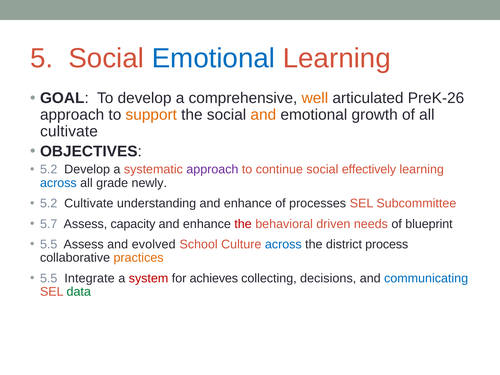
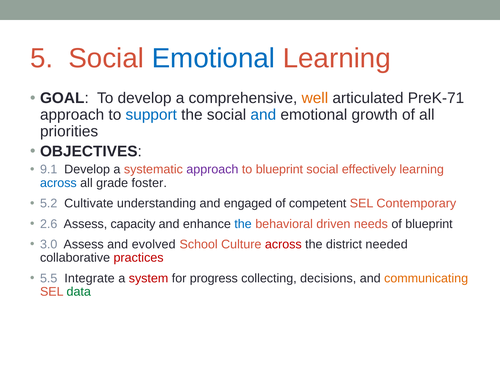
PreK-26: PreK-26 -> PreK-71
support colour: orange -> blue
and at (263, 115) colour: orange -> blue
cultivate at (69, 132): cultivate -> priorities
5.2 at (49, 169): 5.2 -> 9.1
to continue: continue -> blueprint
newly: newly -> foster
understanding and enhance: enhance -> engaged
processes: processes -> competent
Subcommittee: Subcommittee -> Contemporary
5.7: 5.7 -> 2.6
the at (243, 224) colour: red -> blue
5.5 at (49, 244): 5.5 -> 3.0
across at (283, 244) colour: blue -> red
process: process -> needed
practices colour: orange -> red
achieves: achieves -> progress
communicating colour: blue -> orange
